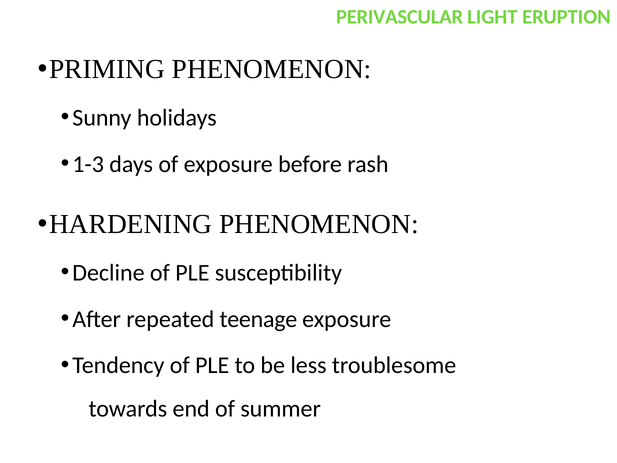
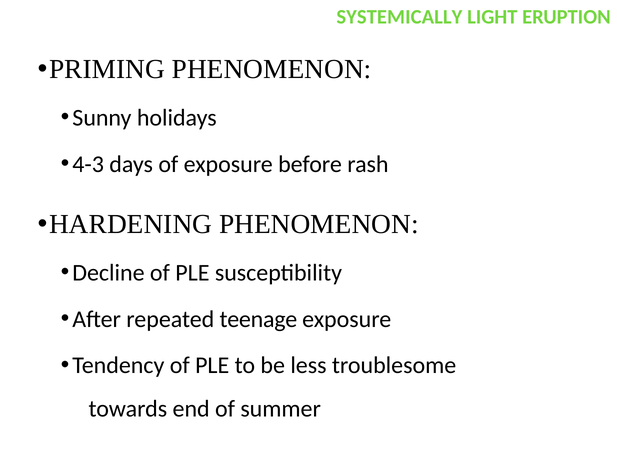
PERIVASCULAR: PERIVASCULAR -> SYSTEMICALLY
1-3: 1-3 -> 4-3
